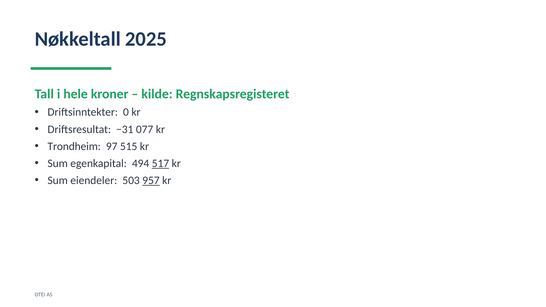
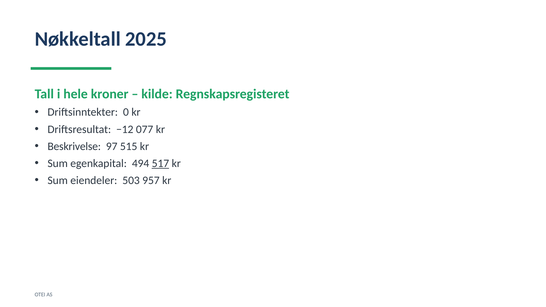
−31: −31 -> −12
Trondheim: Trondheim -> Beskrivelse
957 underline: present -> none
